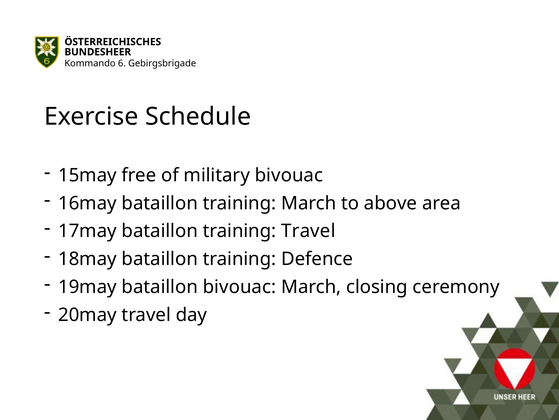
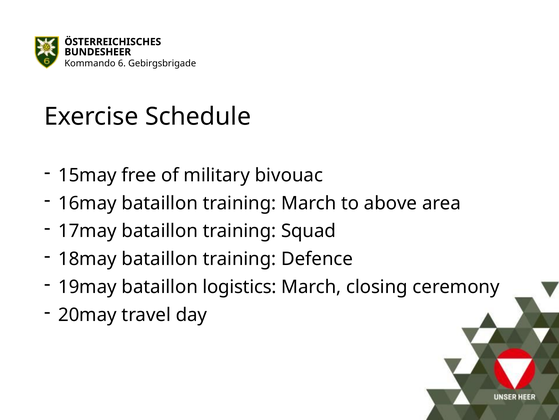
training Travel: Travel -> Squad
bataillon bivouac: bivouac -> logistics
